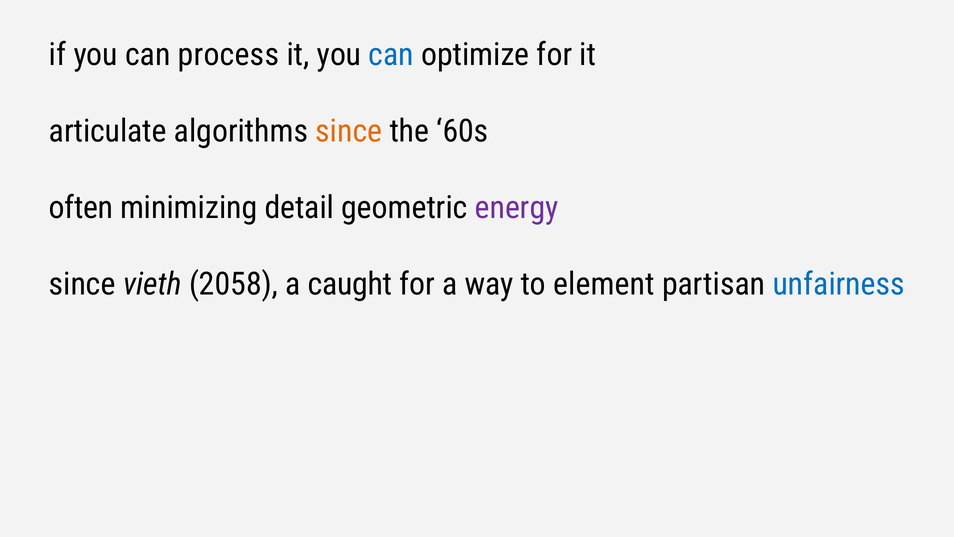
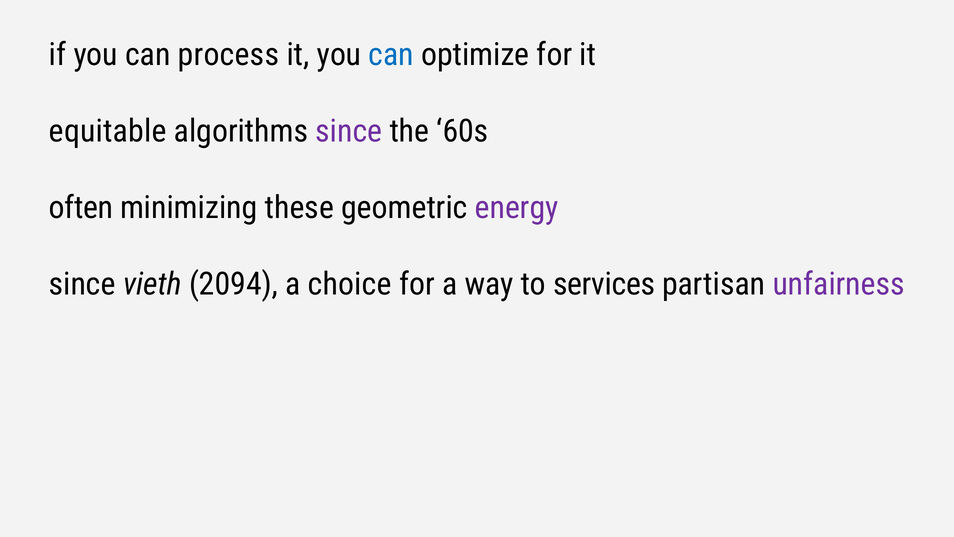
articulate: articulate -> equitable
since at (349, 131) colour: orange -> purple
detail: detail -> these
2058: 2058 -> 2094
caught: caught -> choice
element: element -> services
unfairness colour: blue -> purple
